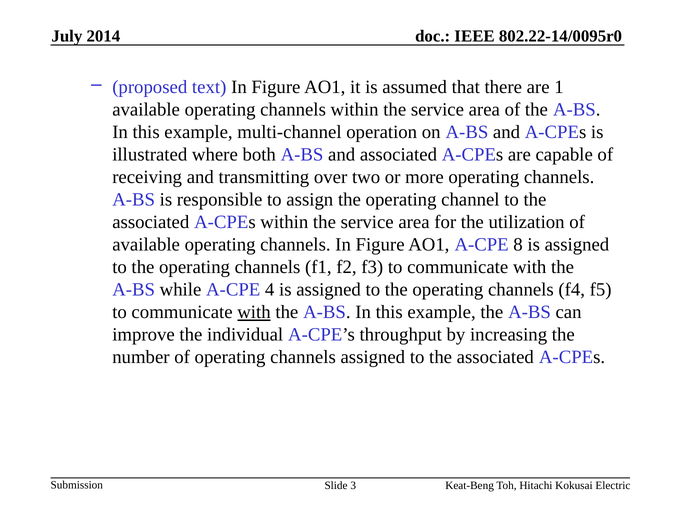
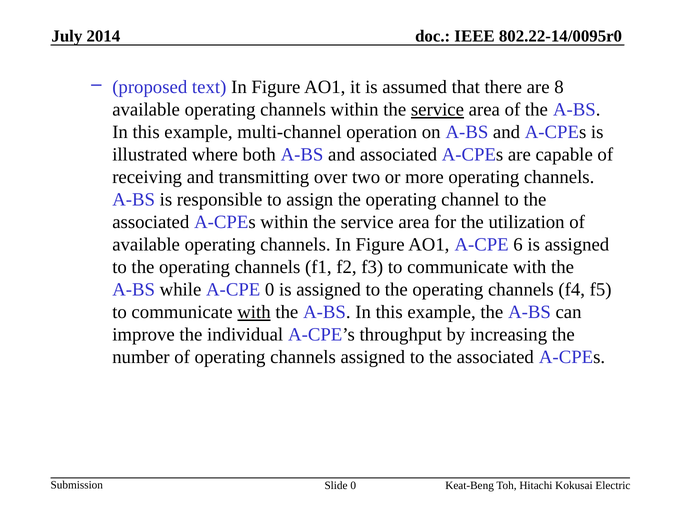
1: 1 -> 8
service at (437, 110) underline: none -> present
8: 8 -> 6
A-CPE 4: 4 -> 0
Slide 3: 3 -> 0
